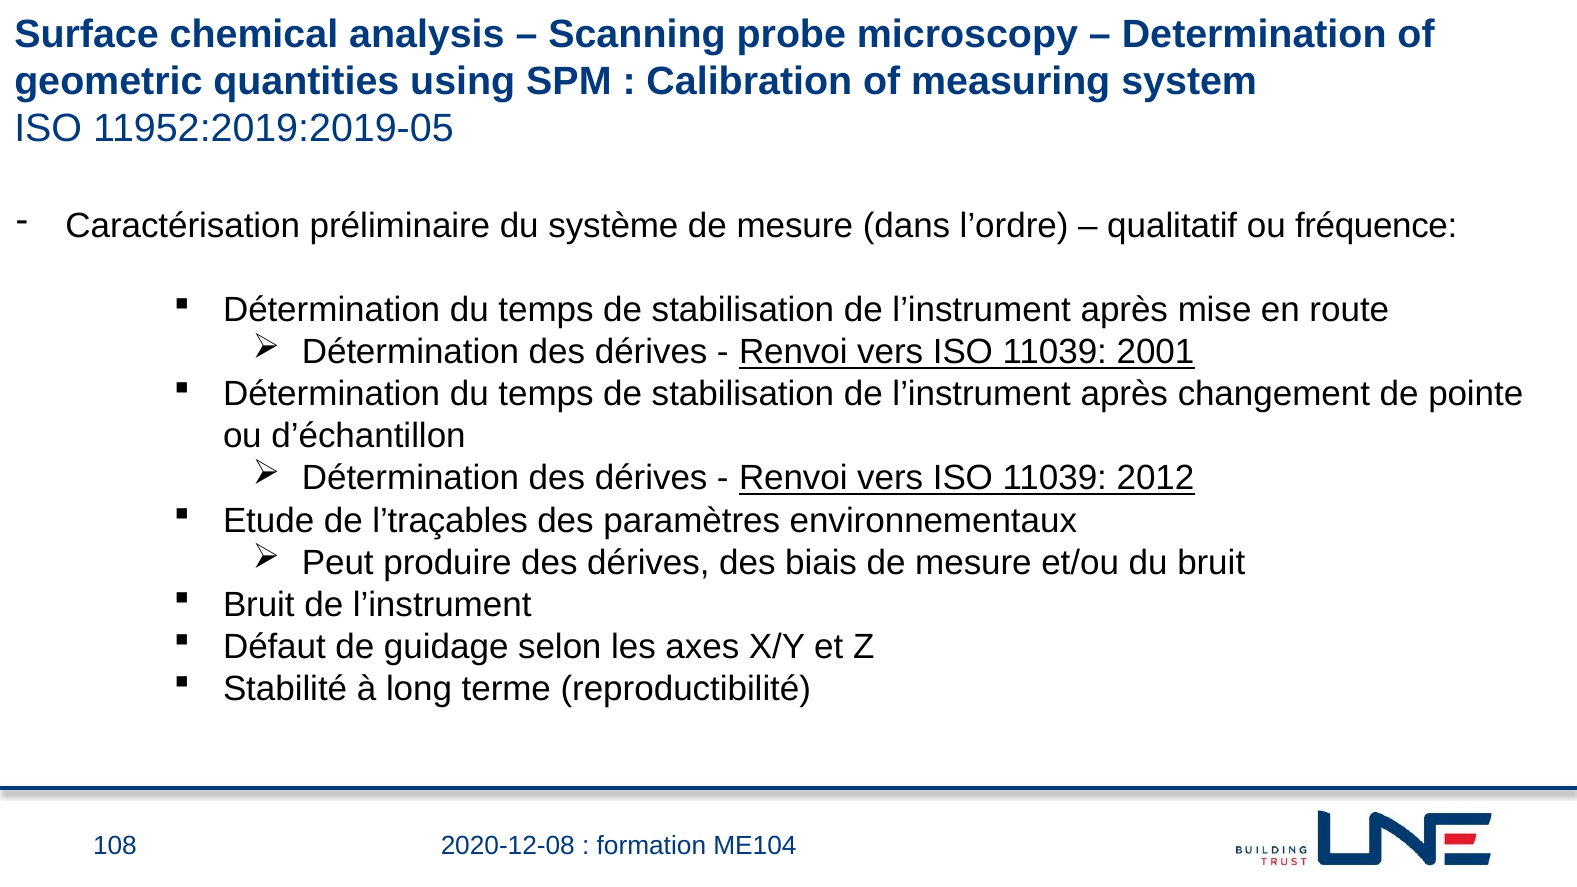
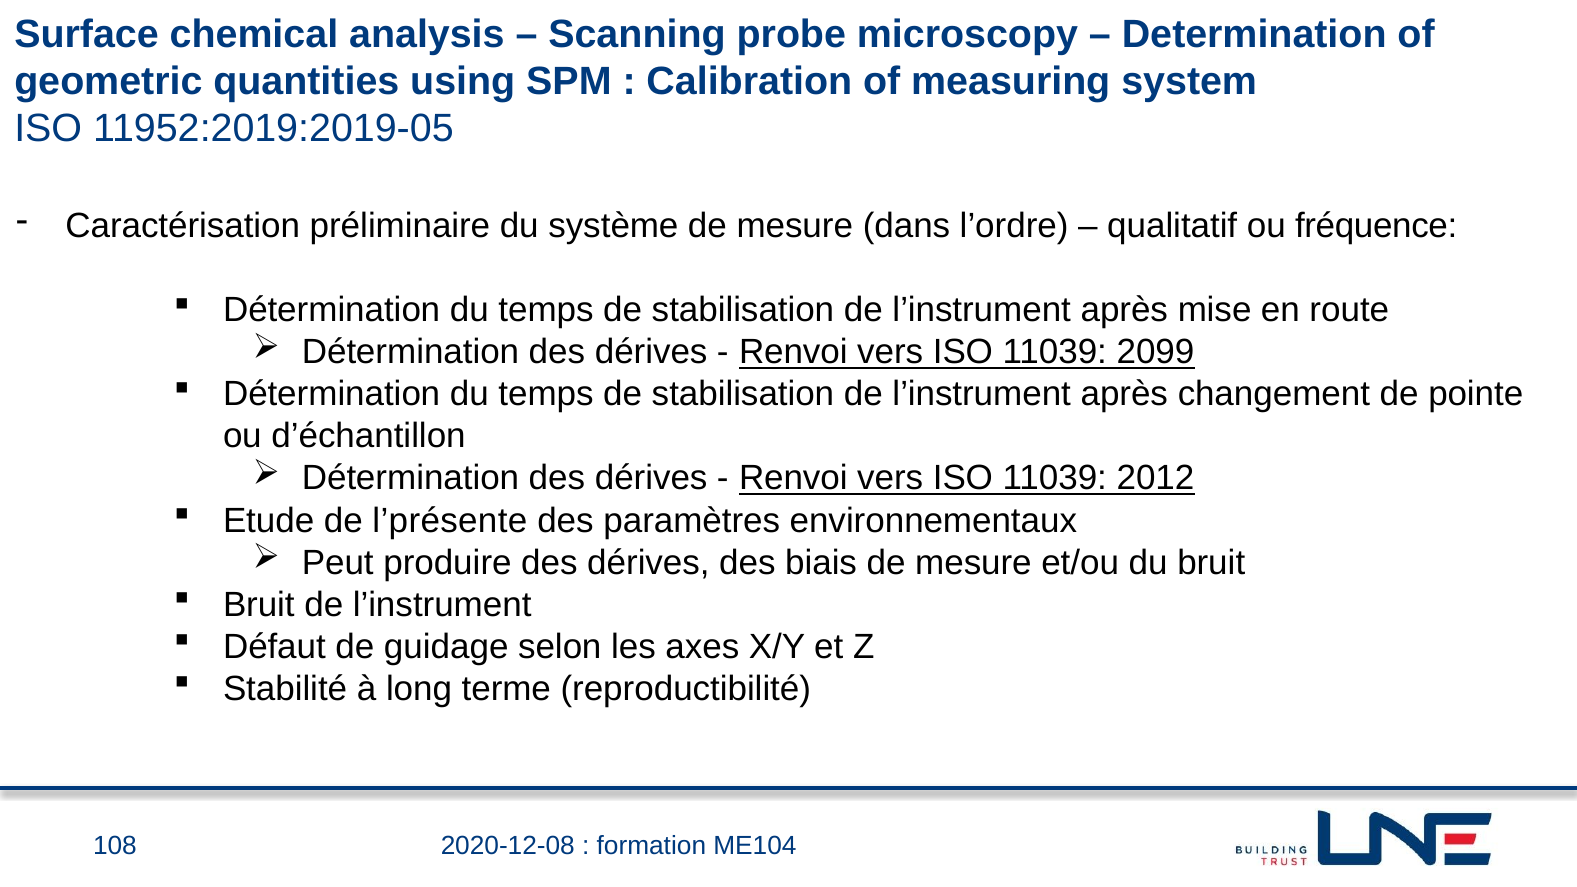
2001: 2001 -> 2099
l’traçables: l’traçables -> l’présente
